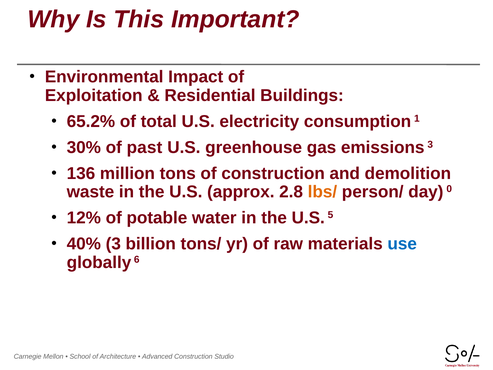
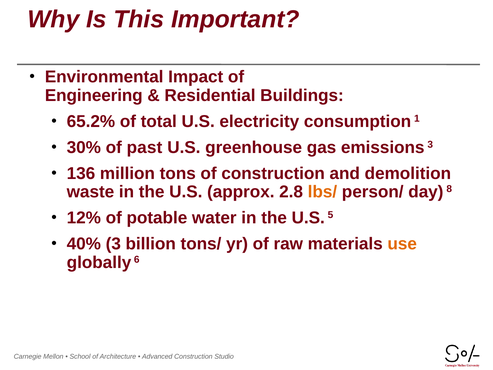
Exploitation: Exploitation -> Engineering
0: 0 -> 8
use colour: blue -> orange
